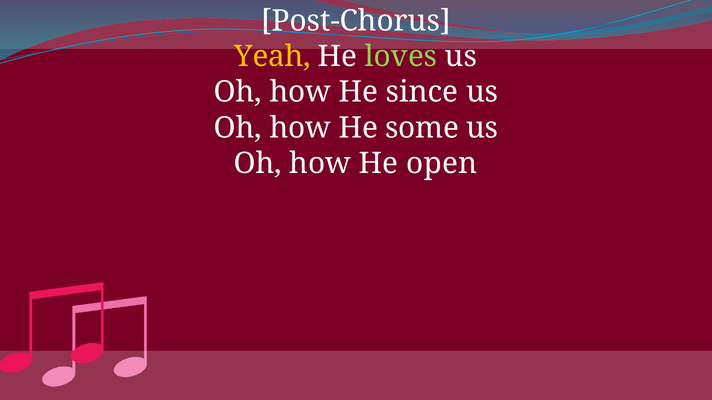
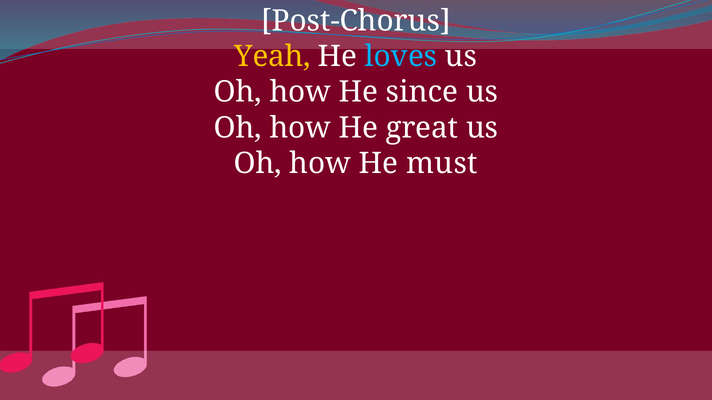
loves colour: light green -> light blue
some: some -> great
open: open -> must
